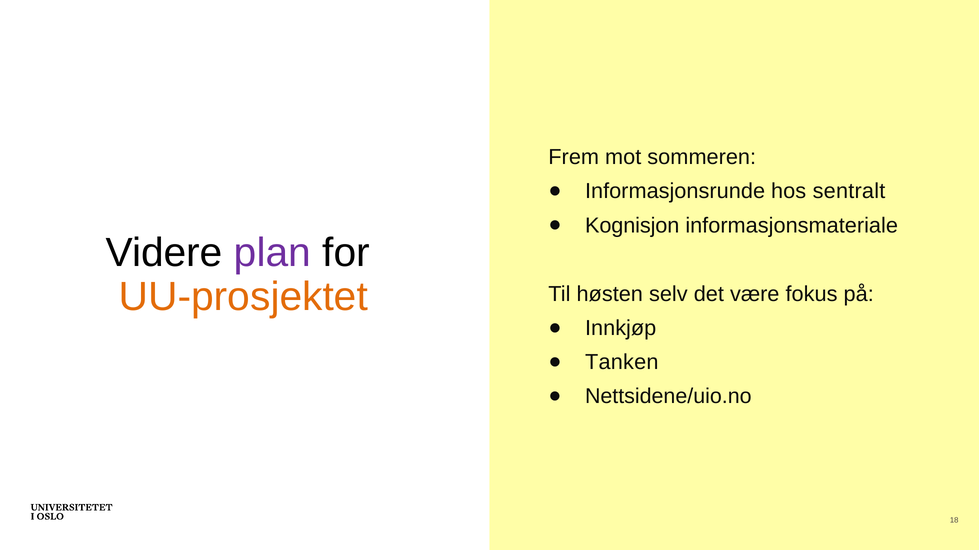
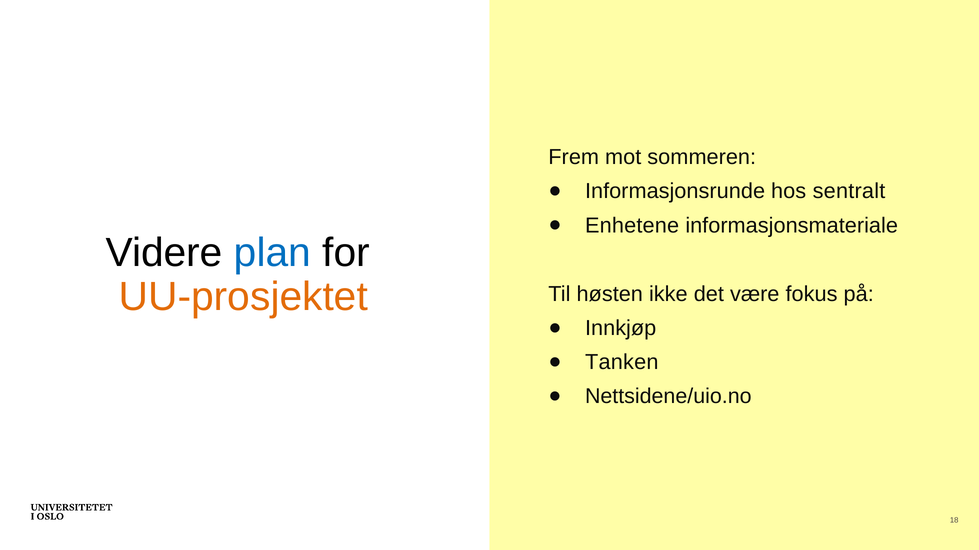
Kognisjon: Kognisjon -> Enhetene
plan colour: purple -> blue
selv: selv -> ikke
